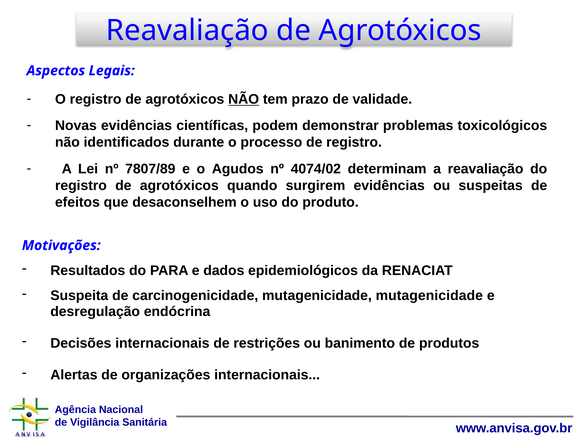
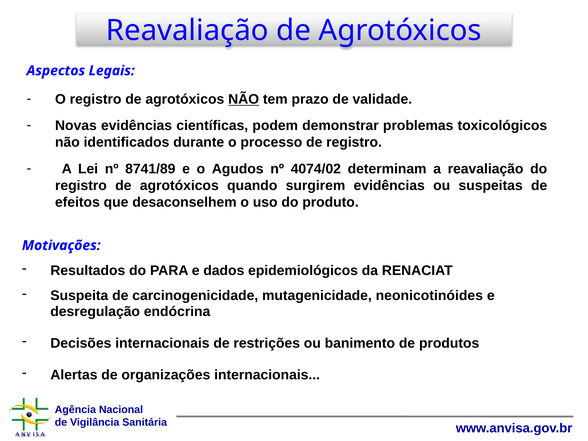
7807/89: 7807/89 -> 8741/89
mutagenicidade mutagenicidade: mutagenicidade -> neonicotinóides
